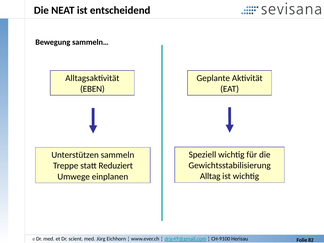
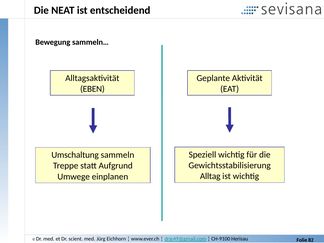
Unterstützen: Unterstützen -> Umschaltung
Reduziert: Reduziert -> Aufgrund
